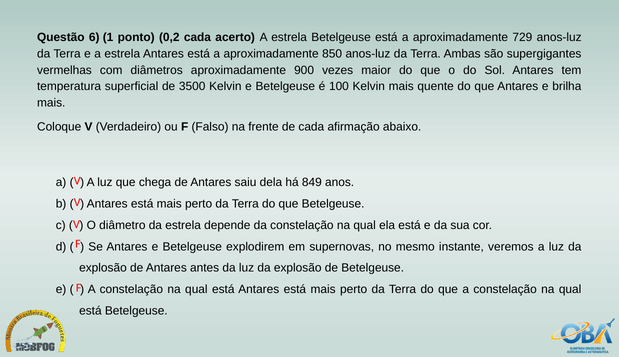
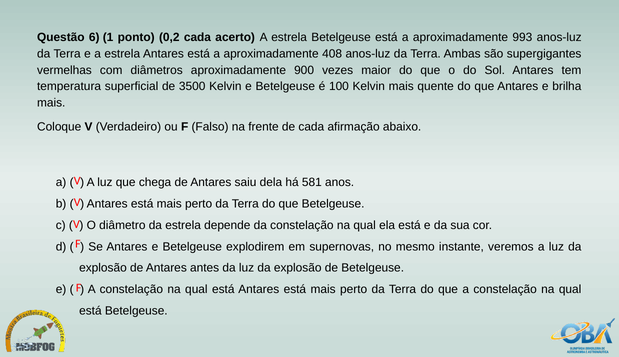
729: 729 -> 993
850: 850 -> 408
849: 849 -> 581
